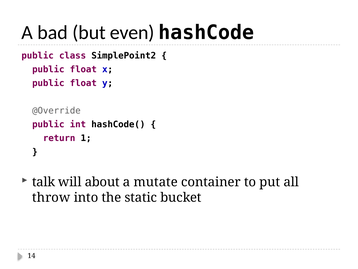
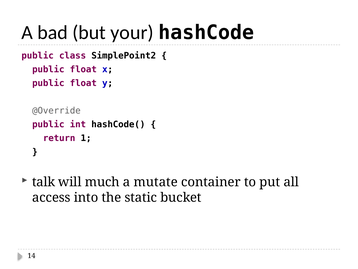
even: even -> your
about: about -> much
throw: throw -> access
